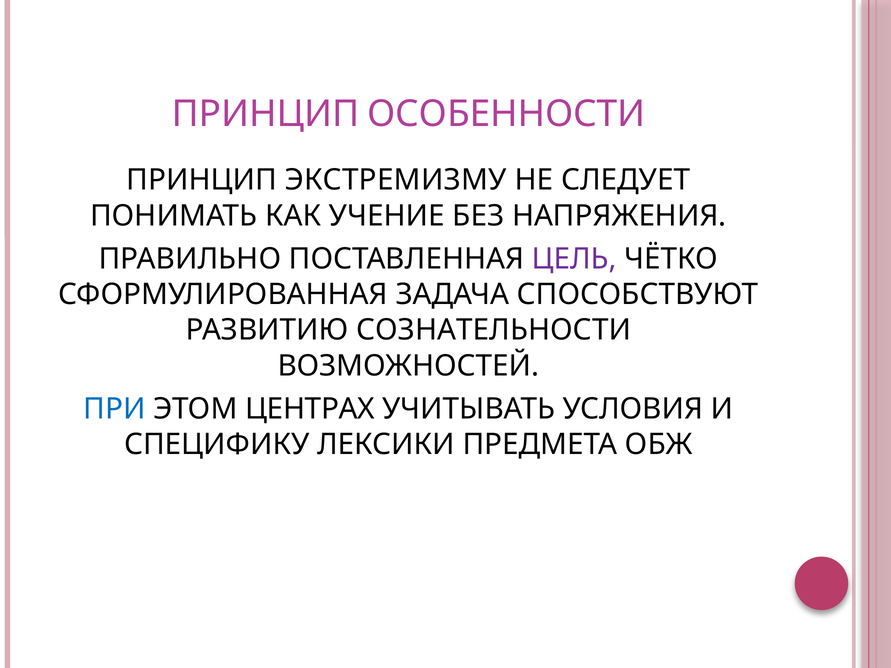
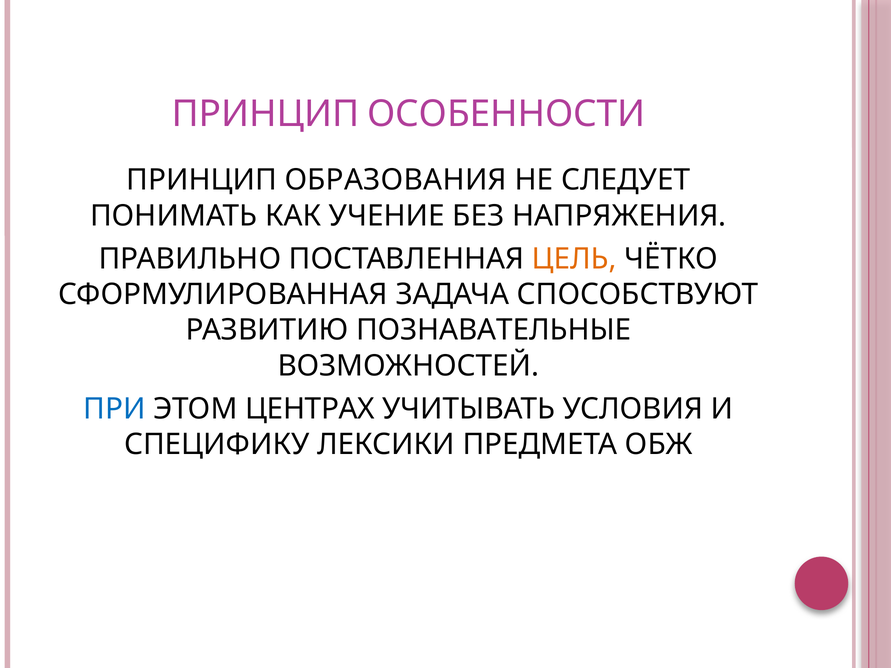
ЭКСТРЕМИЗМУ: ЭКСТРЕМИЗМУ -> ОБРАЗОВАНИЯ
ЦЕЛЬ colour: purple -> orange
СОЗНАТЕЛЬНОСТИ: СОЗНАТЕЛЬНОСТИ -> ПОЗНАВАТЕЛЬНЫЕ
